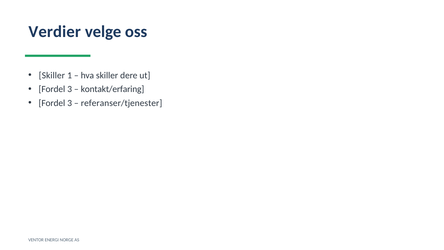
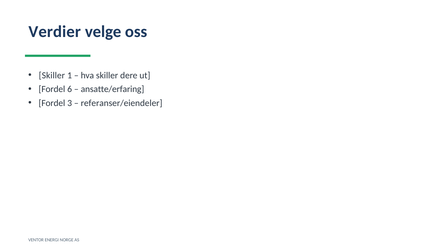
3 at (70, 89): 3 -> 6
kontakt/erfaring: kontakt/erfaring -> ansatte/erfaring
referanser/tjenester: referanser/tjenester -> referanser/eiendeler
